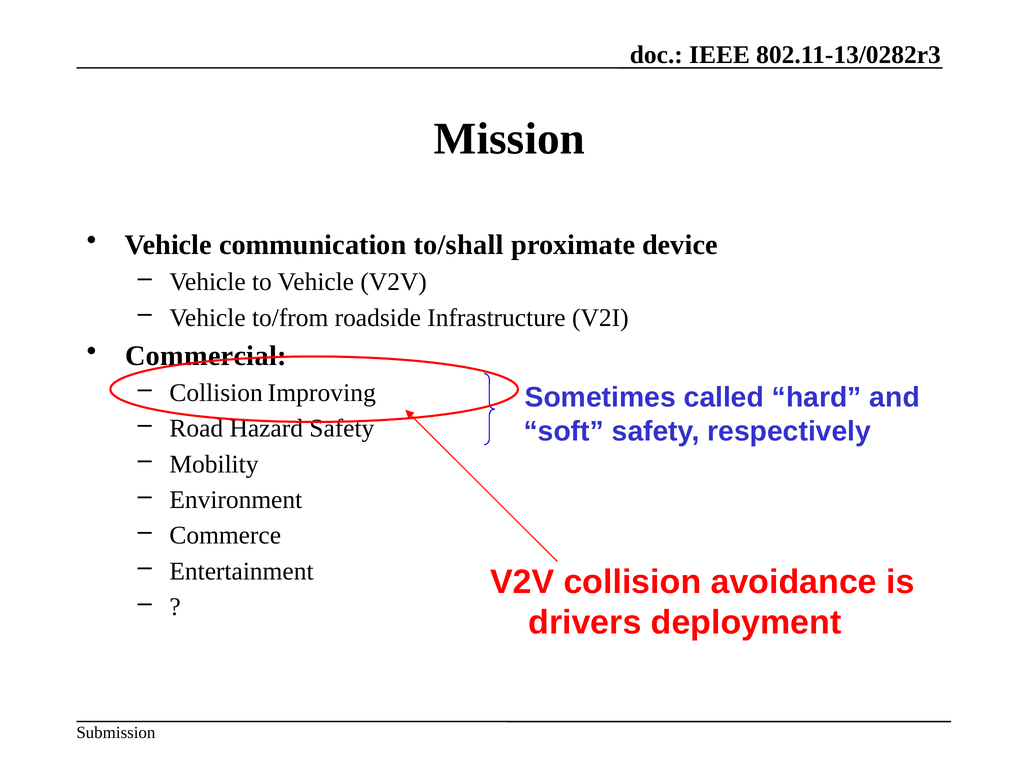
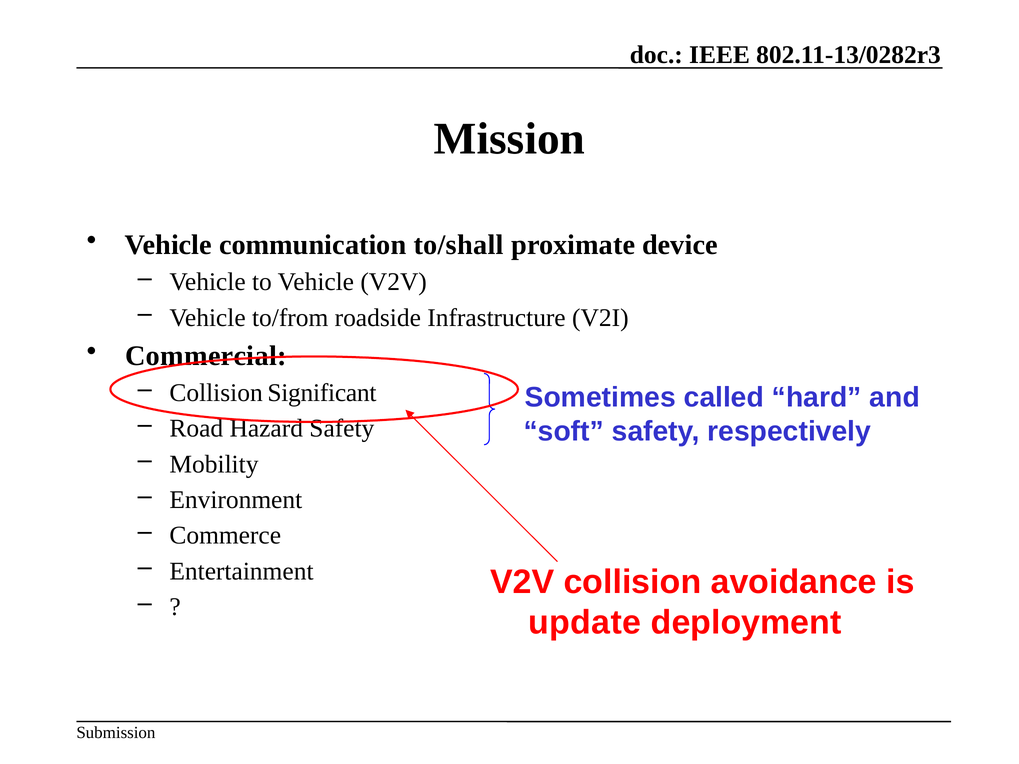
Improving: Improving -> Significant
drivers: drivers -> update
